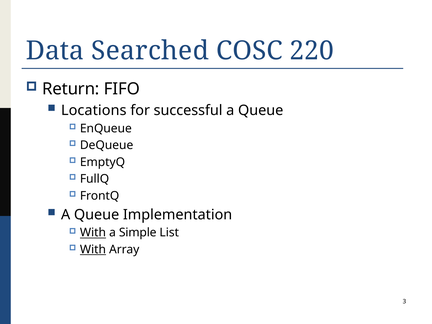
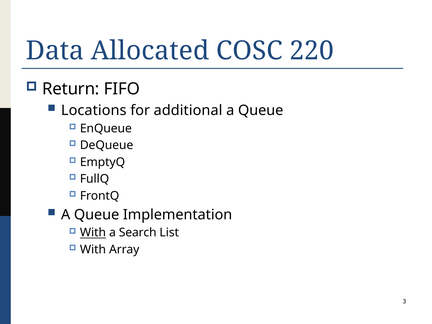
Searched: Searched -> Allocated
successful: successful -> additional
Simple: Simple -> Search
With at (93, 250) underline: present -> none
